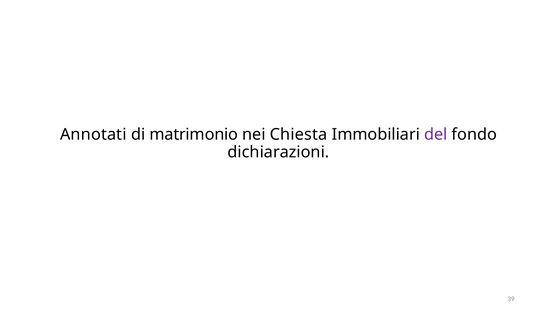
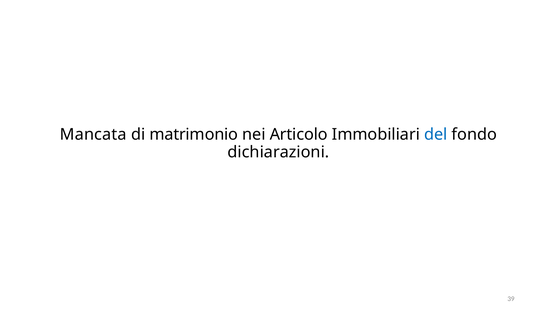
Annotati: Annotati -> Mancata
Chiesta: Chiesta -> Articolo
del colour: purple -> blue
